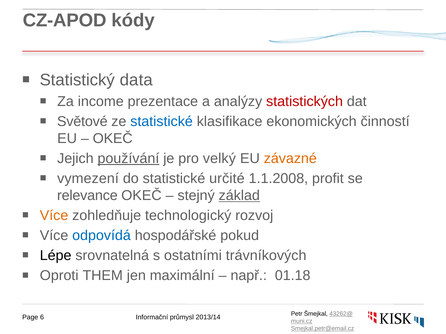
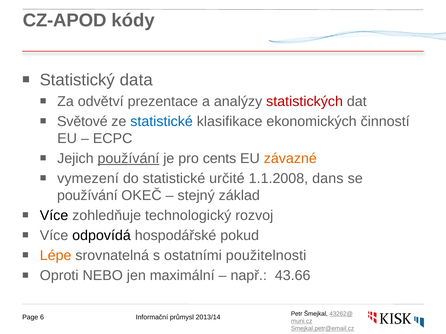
income: income -> odvětví
OKEČ at (113, 139): OKEČ -> ECPC
velký: velký -> cents
profit: profit -> dans
relevance at (87, 196): relevance -> používání
základ underline: present -> none
Více at (54, 216) colour: orange -> black
odpovídá colour: blue -> black
Lépe colour: black -> orange
trávníkových: trávníkových -> použitelnosti
THEM: THEM -> NEBO
01.18: 01.18 -> 43.66
